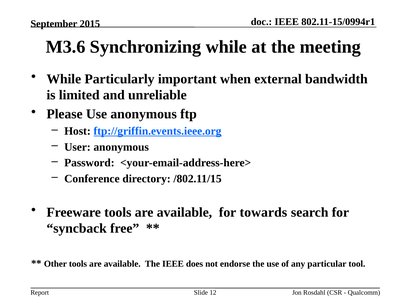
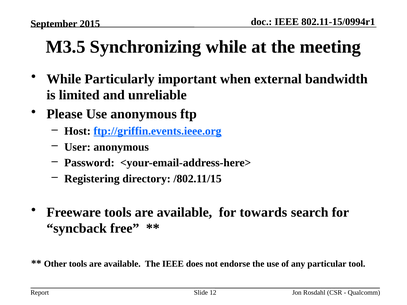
M3.6: M3.6 -> M3.5
Conference: Conference -> Registering
